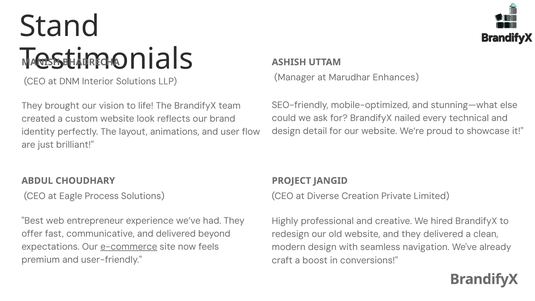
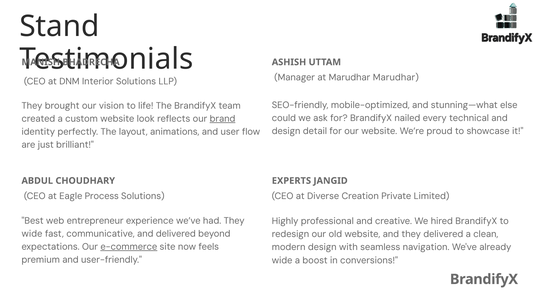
Marudhar Enhances: Enhances -> Marudhar
brand underline: none -> present
PROJECT: PROJECT -> EXPERTS
offer at (32, 234): offer -> wide
craft at (282, 260): craft -> wide
